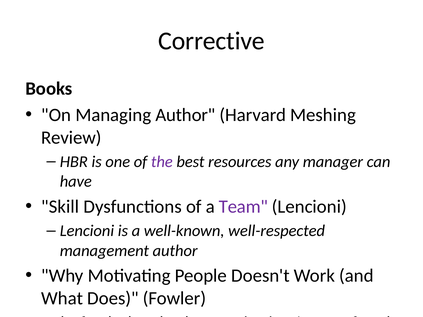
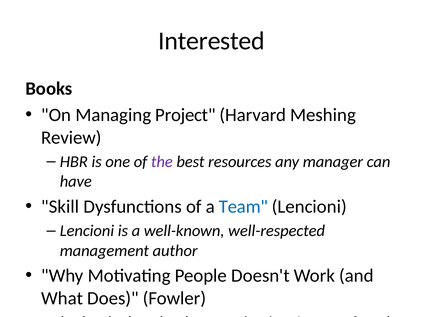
Corrective: Corrective -> Interested
Managing Author: Author -> Project
Team colour: purple -> blue
